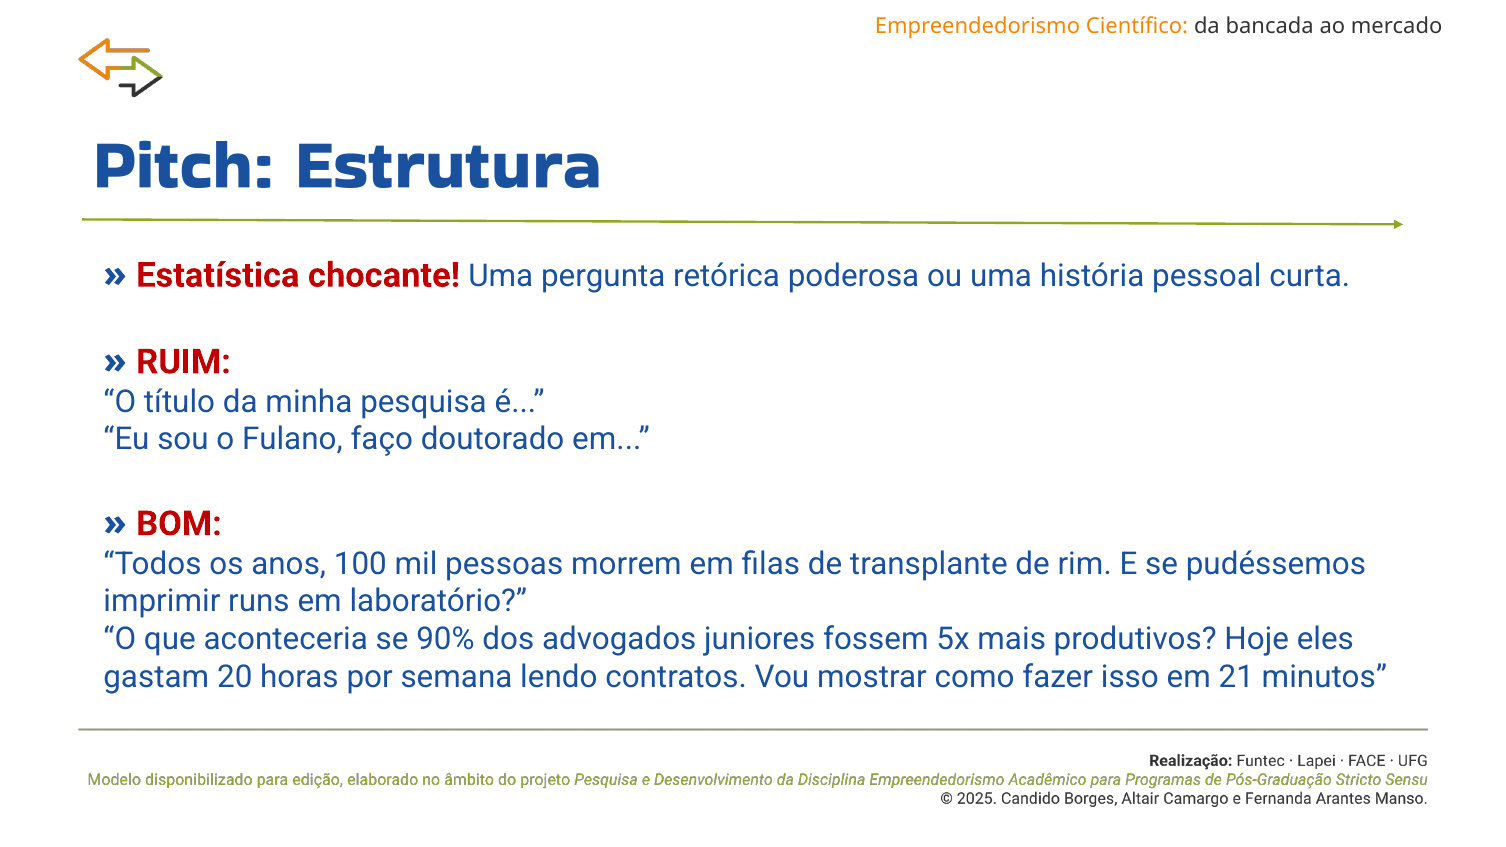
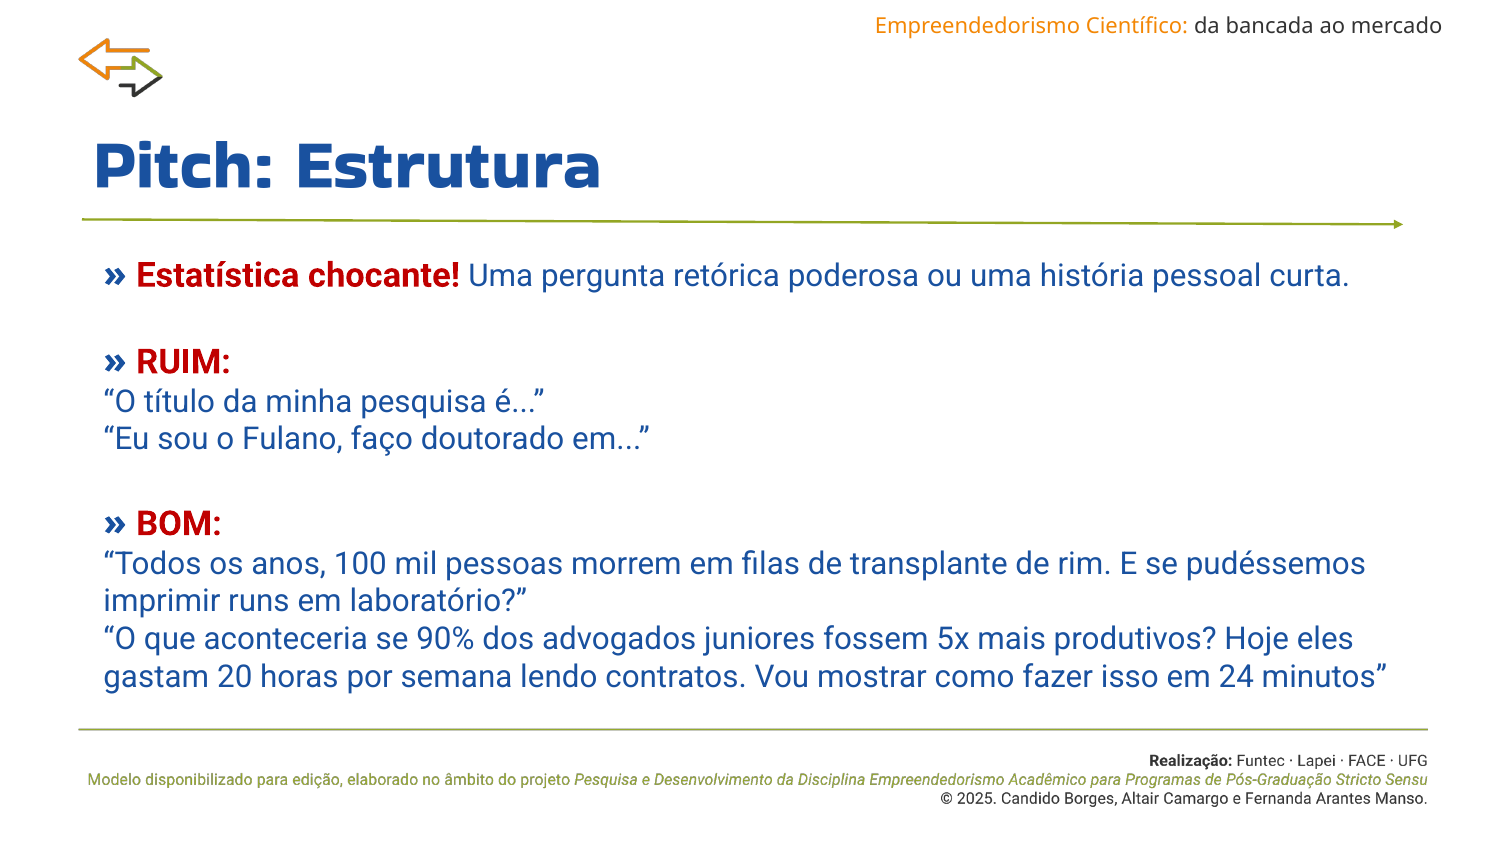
21: 21 -> 24
